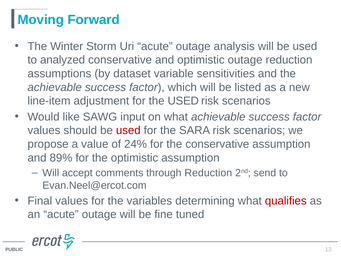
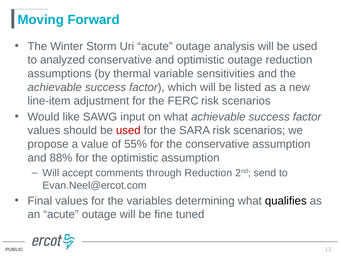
dataset: dataset -> thermal
the USED: USED -> FERC
24%: 24% -> 55%
89%: 89% -> 88%
qualifies colour: red -> black
